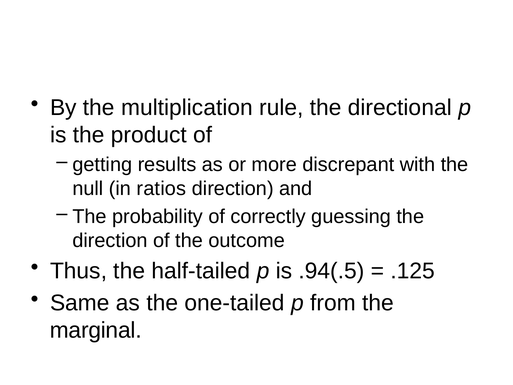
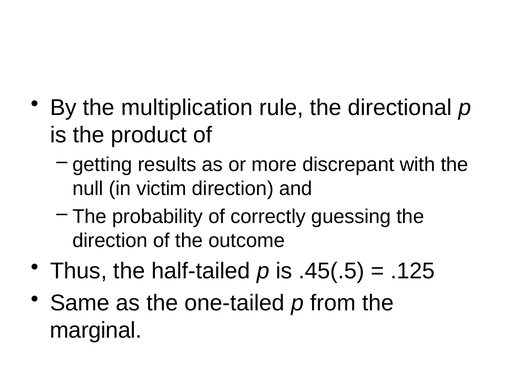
ratios: ratios -> victim
.94(.5: .94(.5 -> .45(.5
